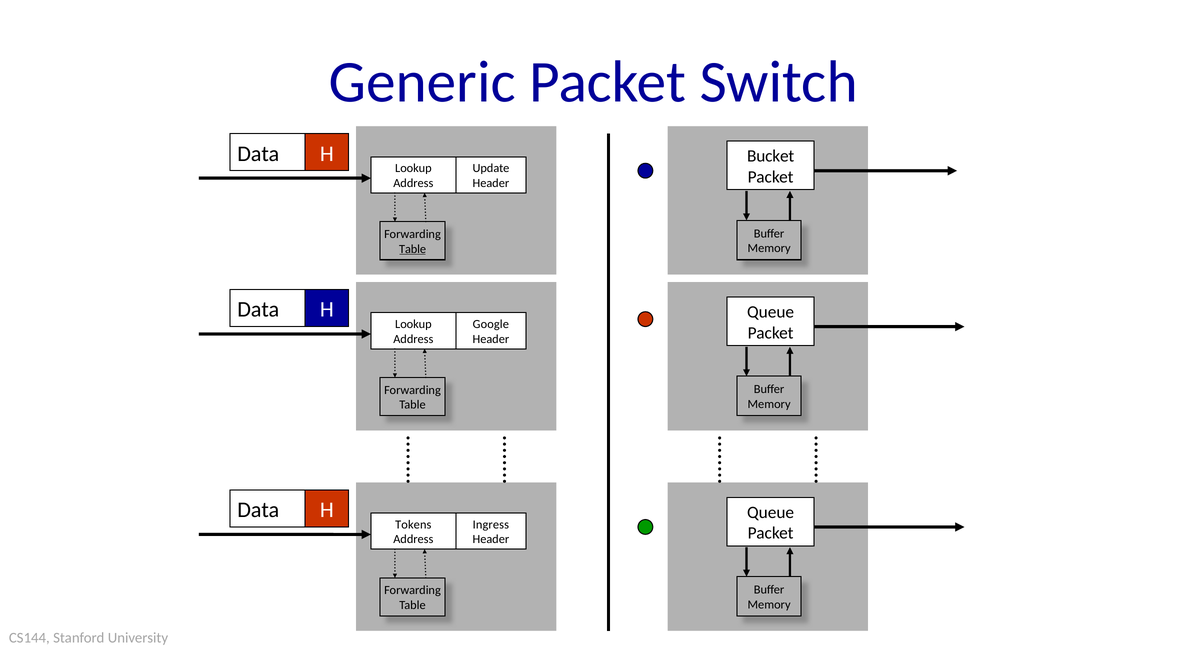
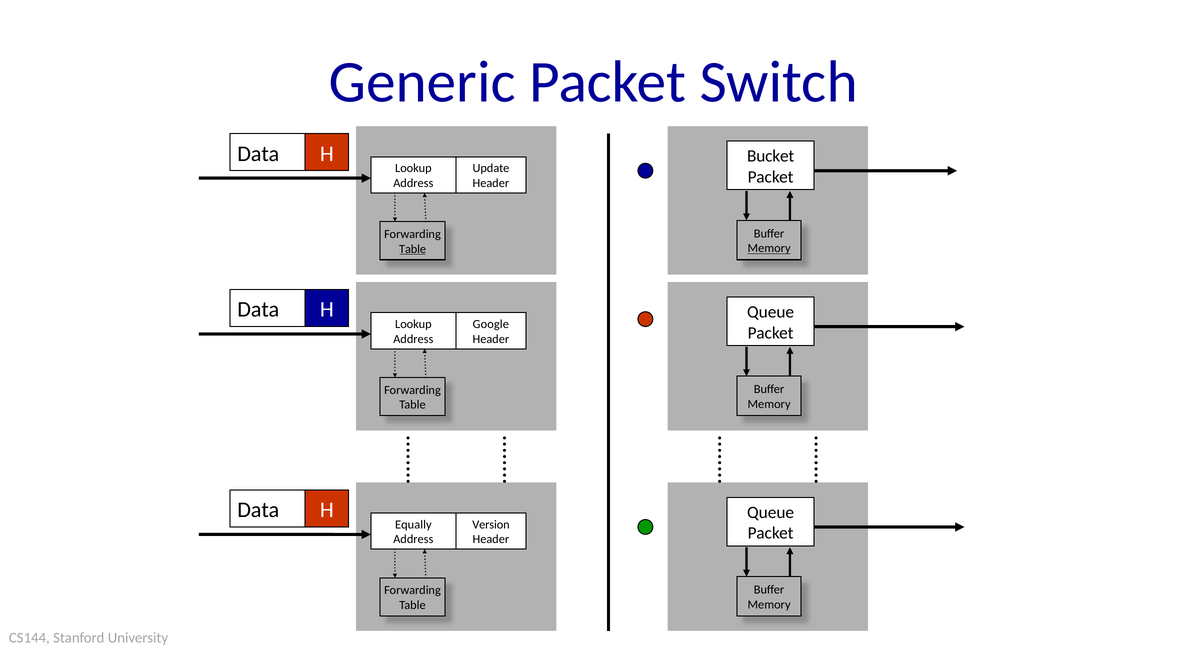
Memory at (769, 248) underline: none -> present
Tokens: Tokens -> Equally
Ingress: Ingress -> Version
